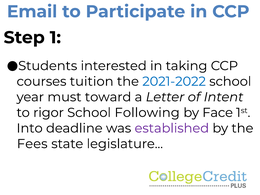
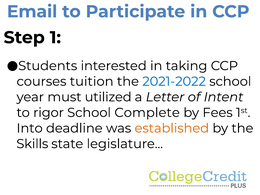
toward: toward -> utilized
Following: Following -> Complete
Face: Face -> Fees
established colour: purple -> orange
Fees: Fees -> Skills
